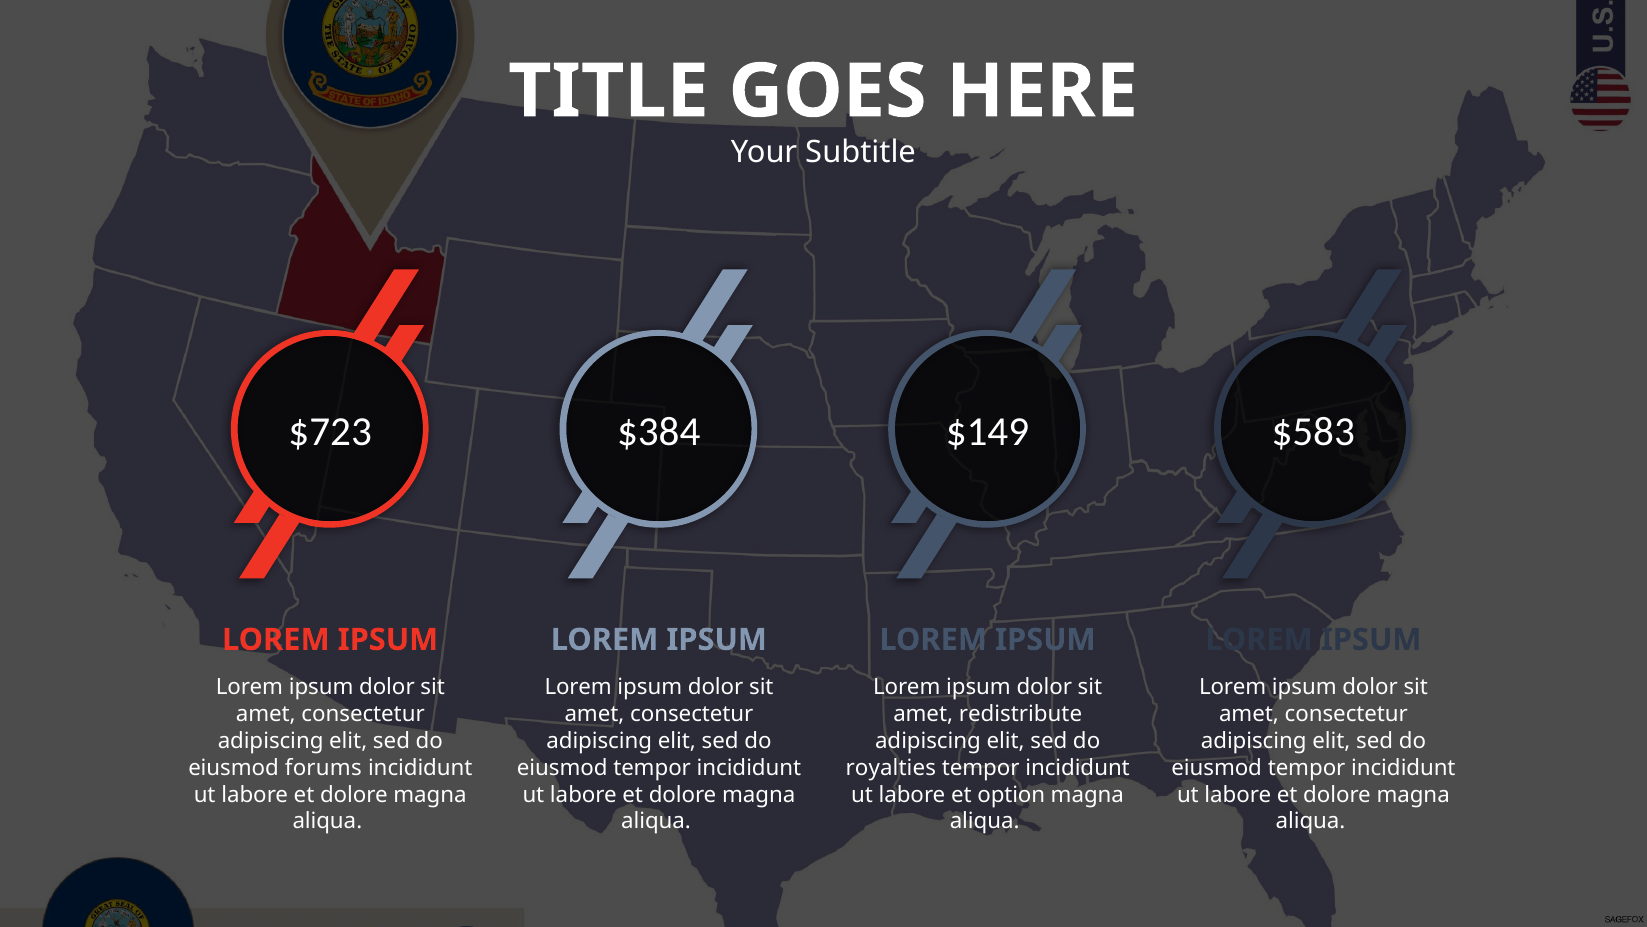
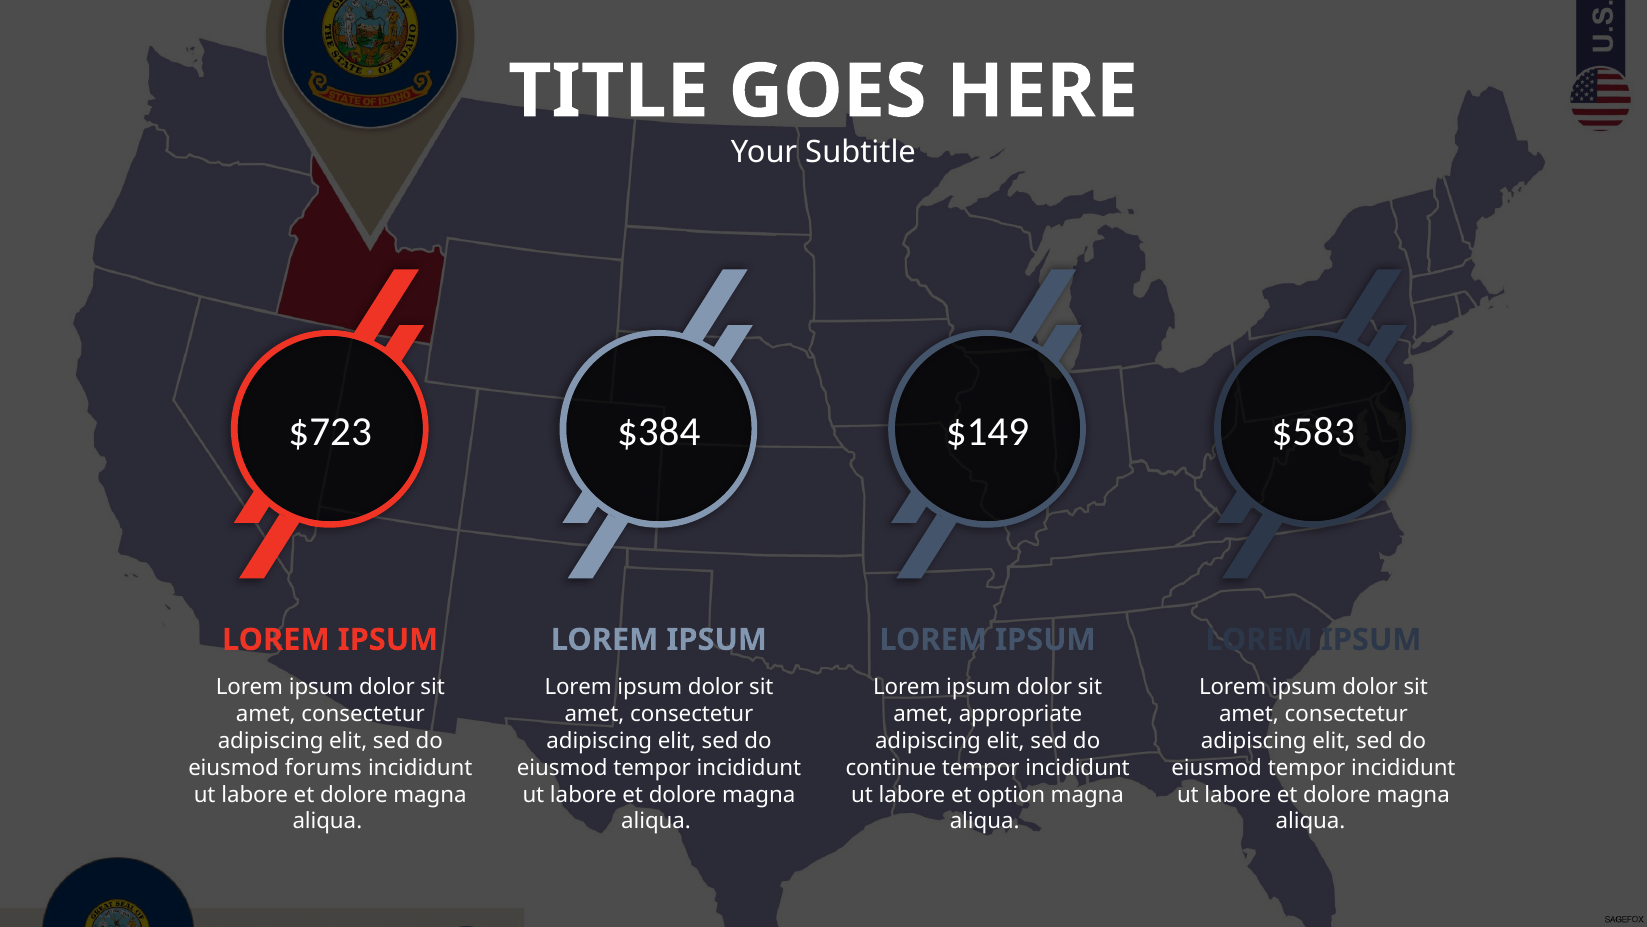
redistribute: redistribute -> appropriate
royalties: royalties -> continue
